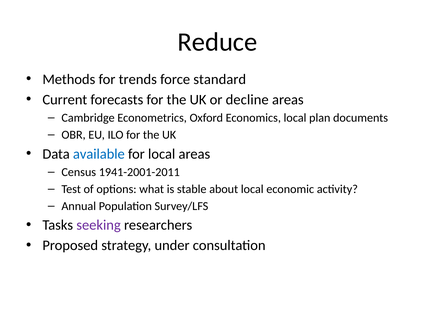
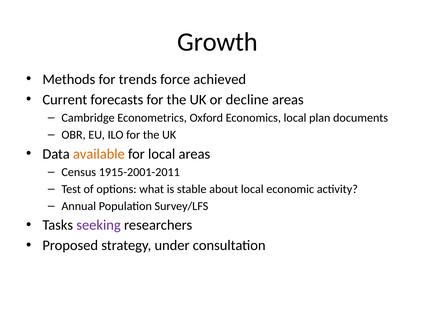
Reduce: Reduce -> Growth
standard: standard -> achieved
available colour: blue -> orange
1941-2001-2011: 1941-2001-2011 -> 1915-2001-2011
